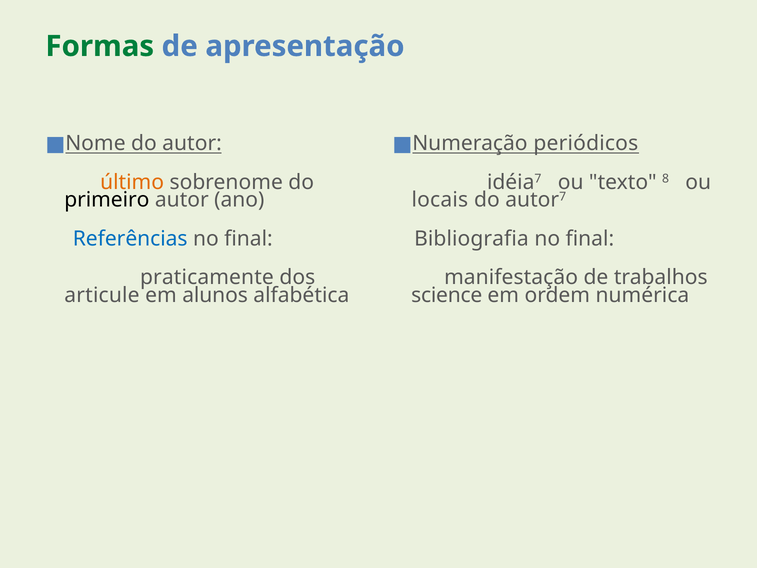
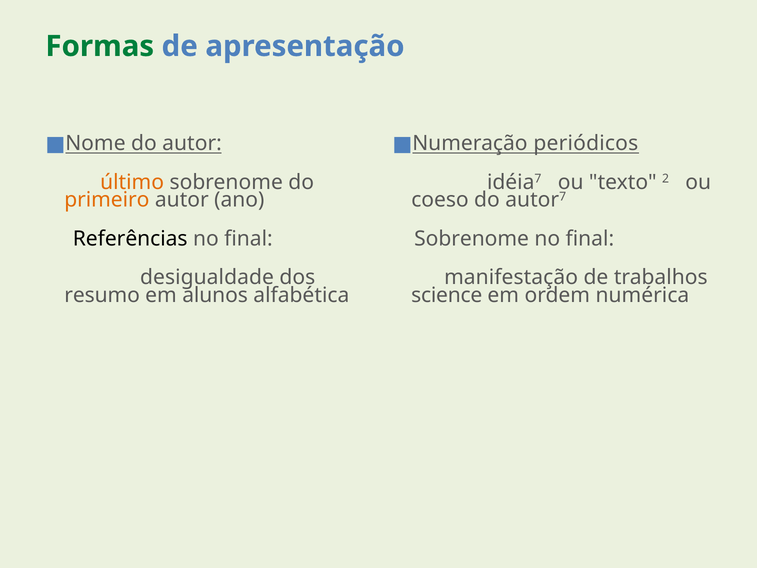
8: 8 -> 2
primeiro colour: black -> orange
locais: locais -> coeso
Bibliografia at (471, 239): Bibliografia -> Sobrenome
Referências colour: blue -> black
praticamente: praticamente -> desigualdade
articule: articule -> resumo
